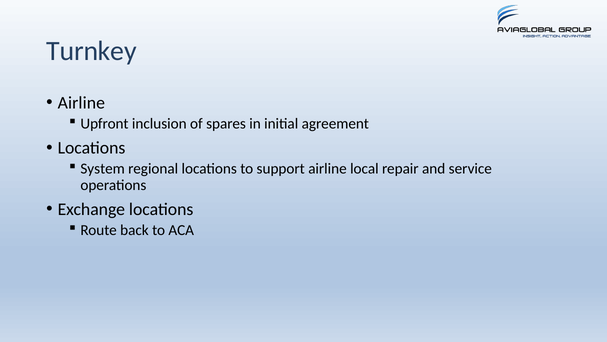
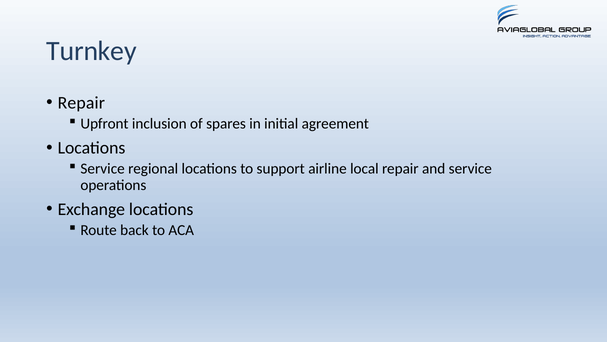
Airline at (81, 103): Airline -> Repair
System at (103, 169): System -> Service
